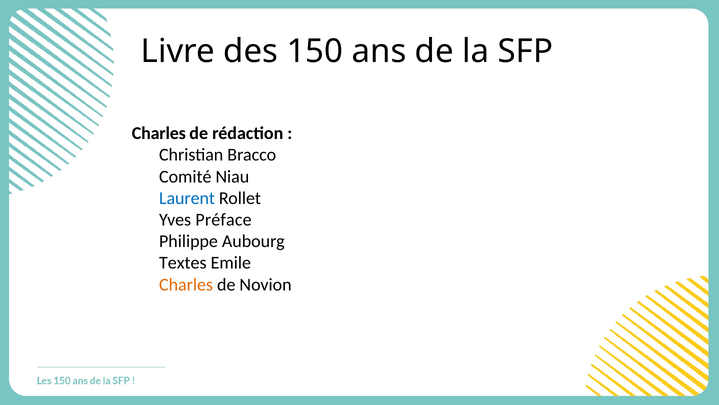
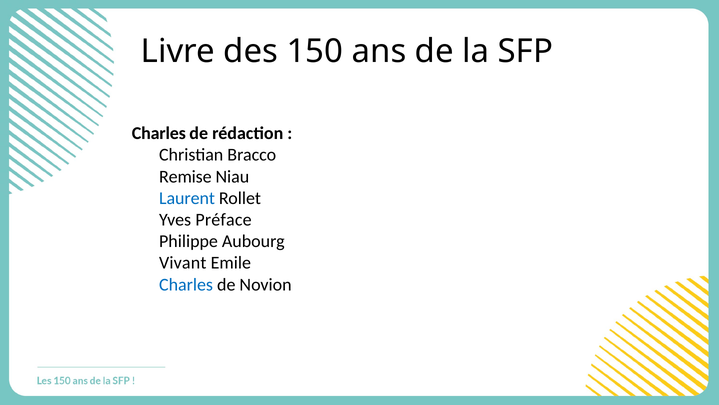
Comité: Comité -> Remise
Textes: Textes -> Vivant
Charles at (186, 284) colour: orange -> blue
